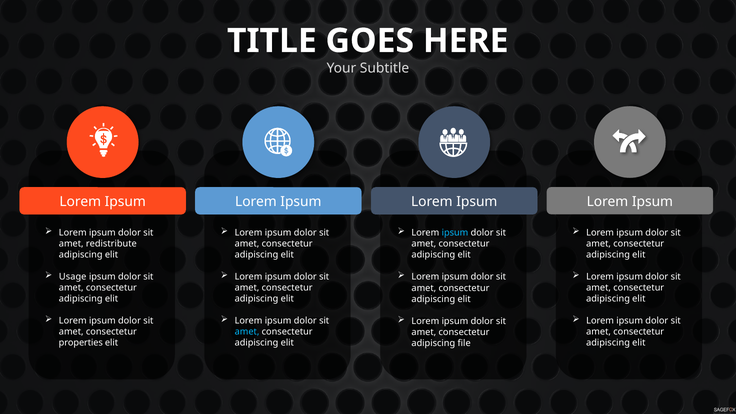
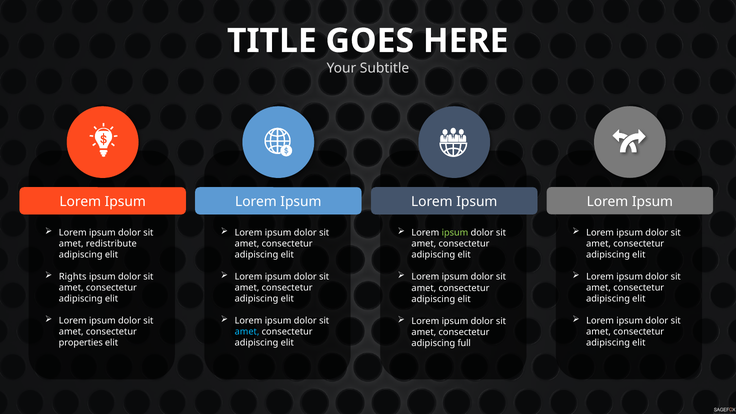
ipsum at (455, 233) colour: light blue -> light green
Usage: Usage -> Rights
file: file -> full
